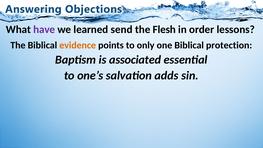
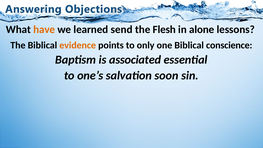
have colour: purple -> orange
order: order -> alone
protection: protection -> conscience
adds: adds -> soon
